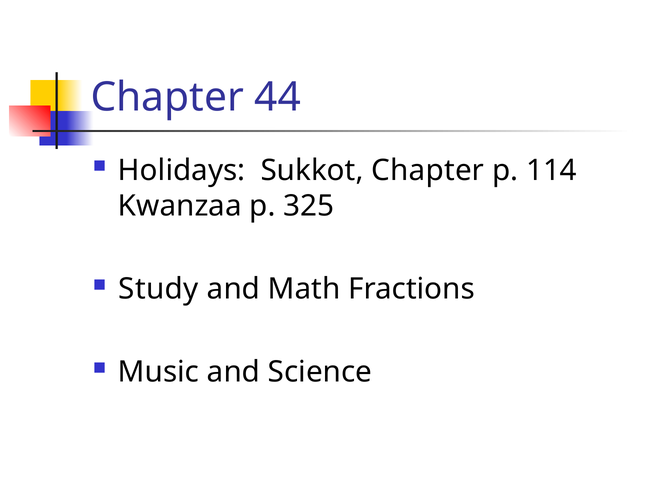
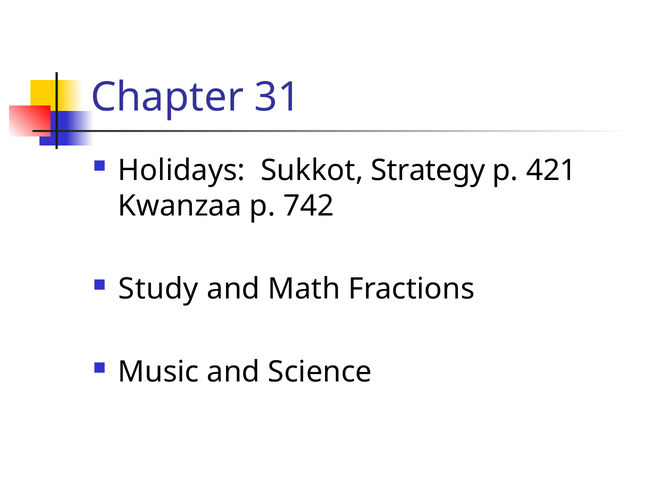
44: 44 -> 31
Sukkot Chapter: Chapter -> Strategy
114: 114 -> 421
325: 325 -> 742
